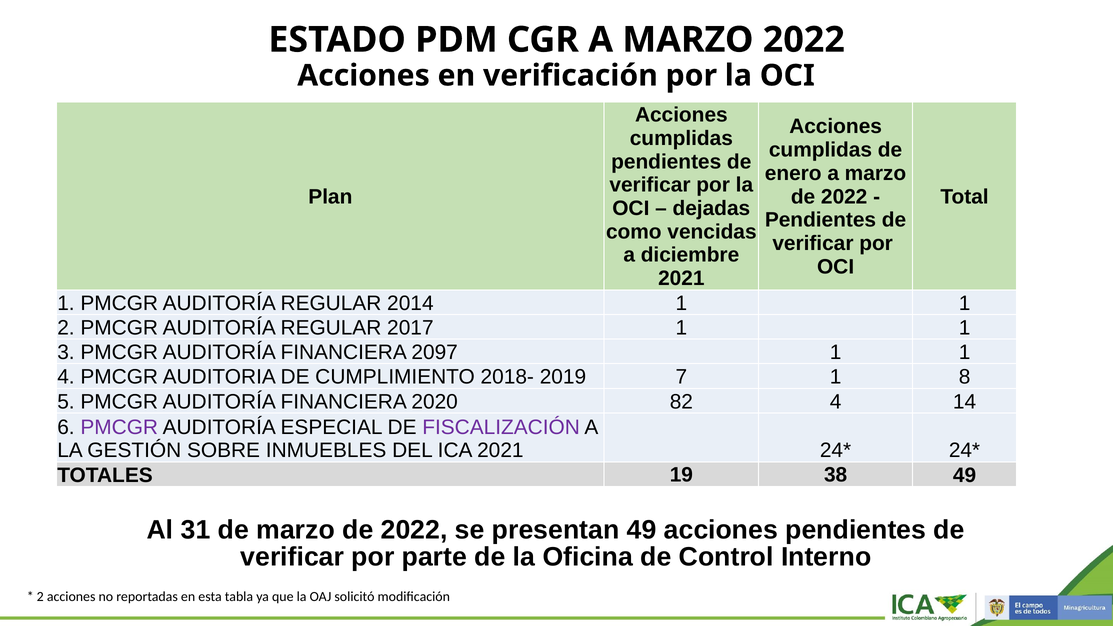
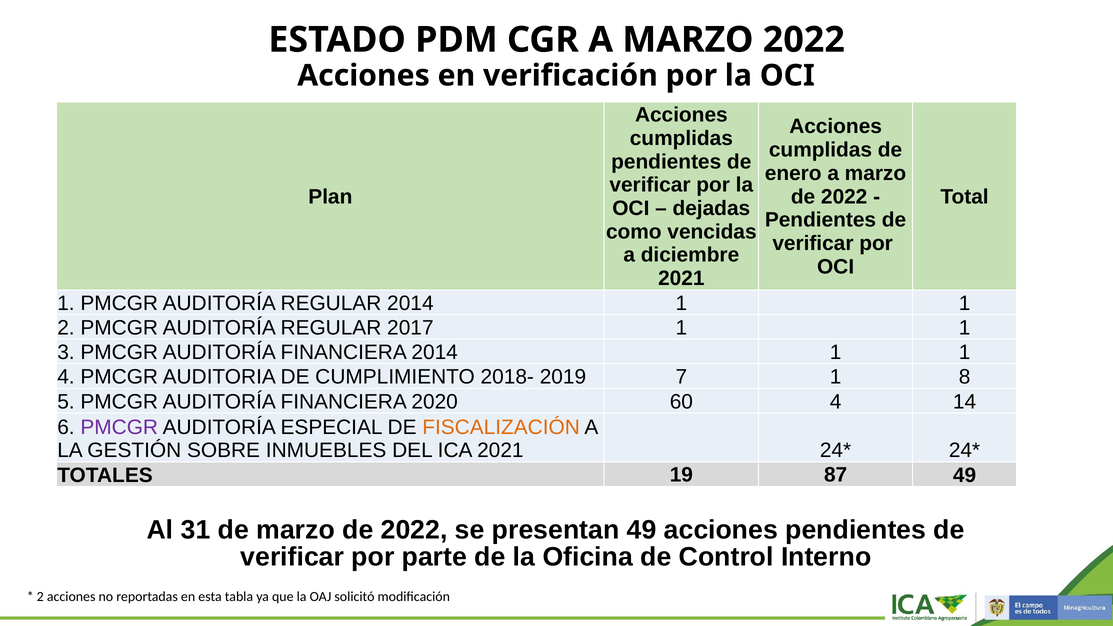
FINANCIERA 2097: 2097 -> 2014
82: 82 -> 60
FISCALIZACIÓN colour: purple -> orange
38: 38 -> 87
